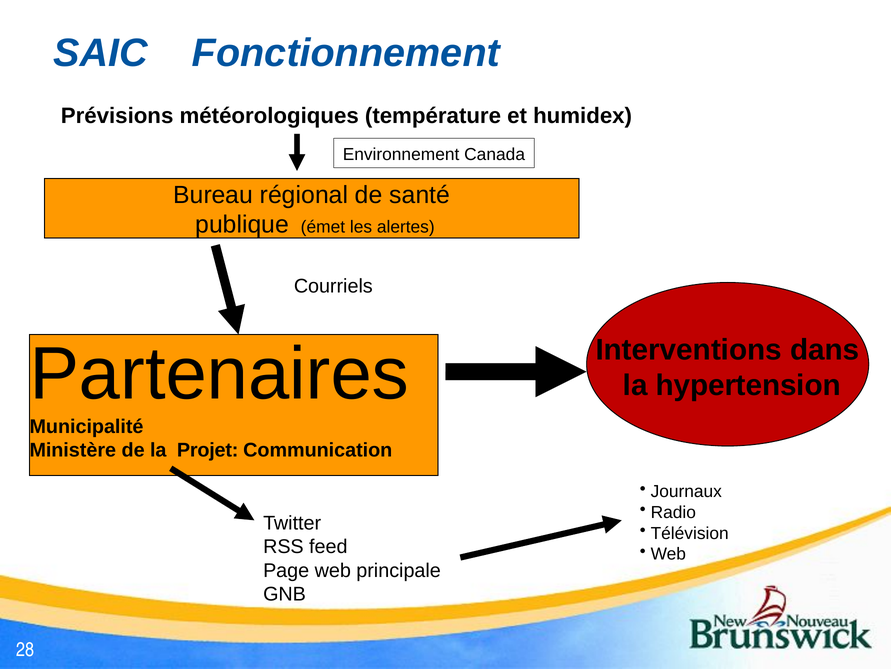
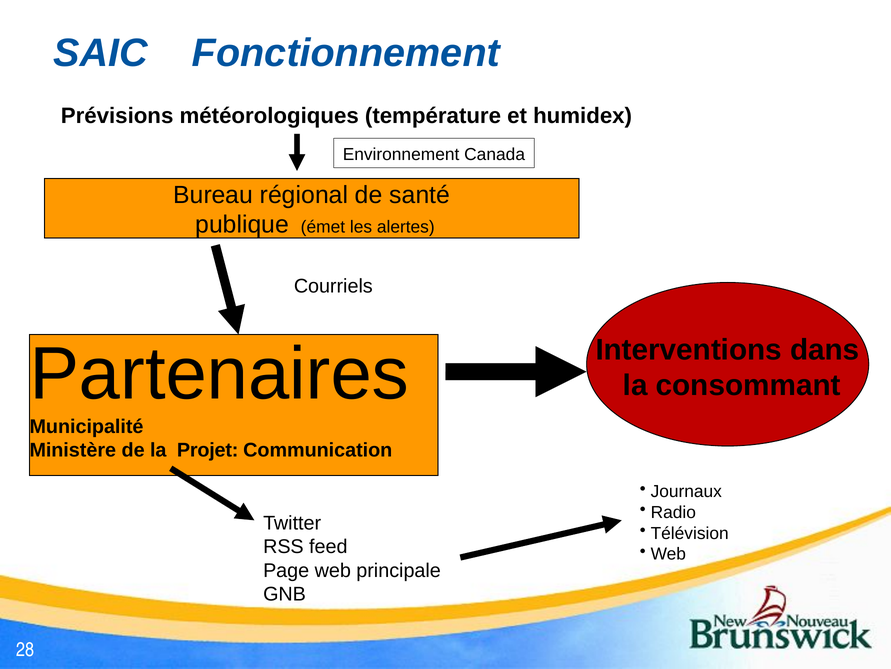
hypertension: hypertension -> consommant
